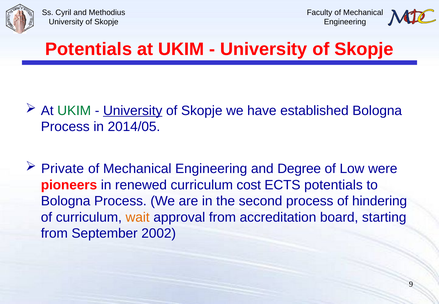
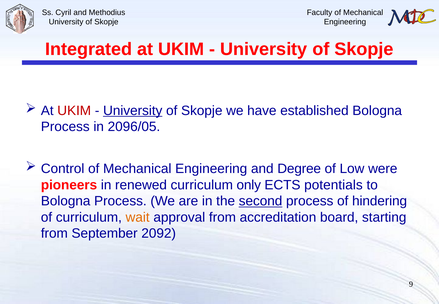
Potentials at (89, 49): Potentials -> Integrated
UKIM at (74, 111) colour: green -> red
2014/05: 2014/05 -> 2096/05
Private: Private -> Control
cost: cost -> only
second underline: none -> present
2002: 2002 -> 2092
